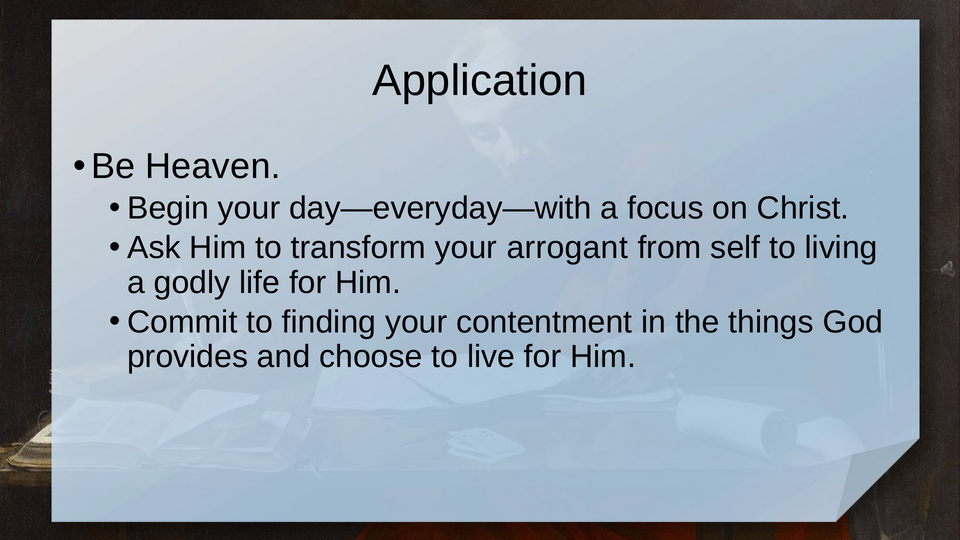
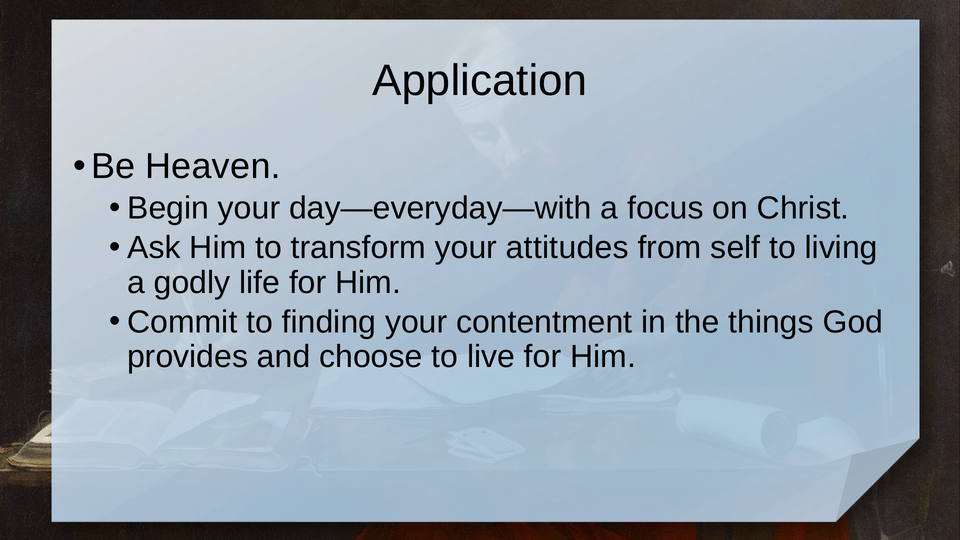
arrogant: arrogant -> attitudes
